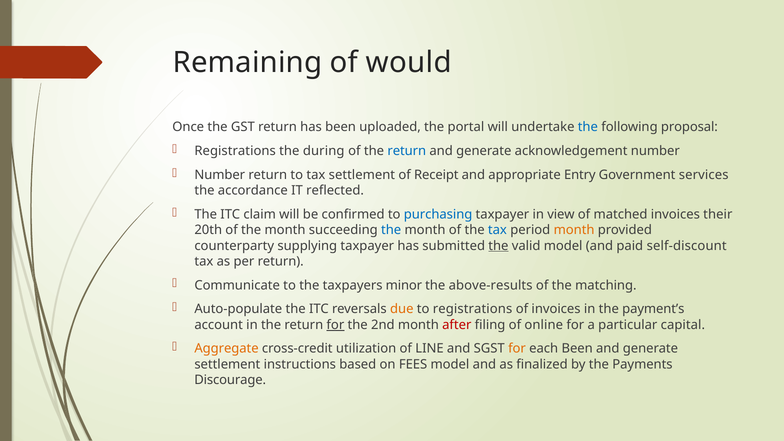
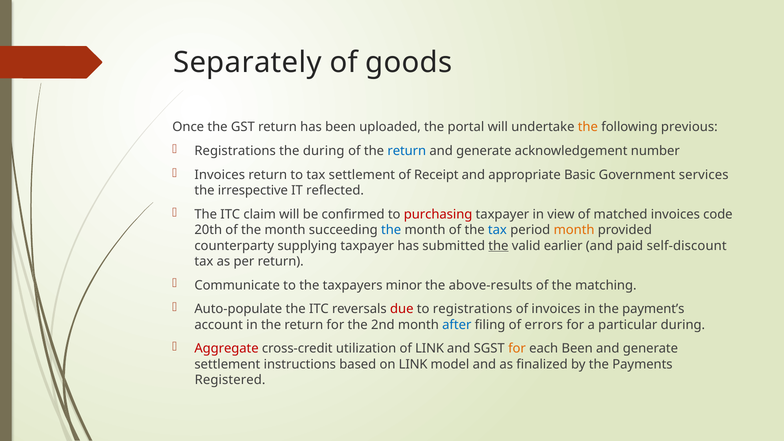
Remaining: Remaining -> Separately
would: would -> goods
the at (588, 127) colour: blue -> orange
proposal: proposal -> previous
Number at (220, 175): Number -> Invoices
Entry: Entry -> Basic
accordance: accordance -> irrespective
purchasing colour: blue -> red
their: their -> code
valid model: model -> earlier
due colour: orange -> red
for at (335, 325) underline: present -> none
after colour: red -> blue
online: online -> errors
particular capital: capital -> during
Aggregate colour: orange -> red
of LINE: LINE -> LINK
on FEES: FEES -> LINK
Discourage: Discourage -> Registered
